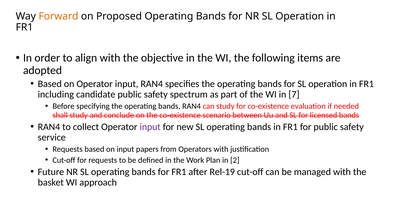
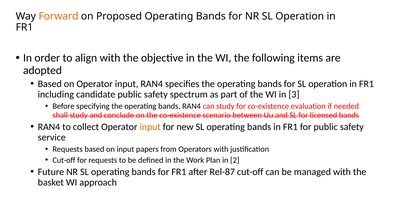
7: 7 -> 3
input at (150, 127) colour: purple -> orange
Rel-19: Rel-19 -> Rel-87
